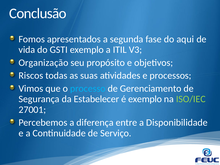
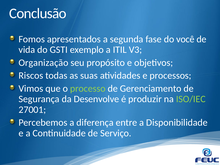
aqui: aqui -> você
processo colour: light blue -> light green
Estabelecer: Estabelecer -> Desenvolve
é exemplo: exemplo -> produzir
